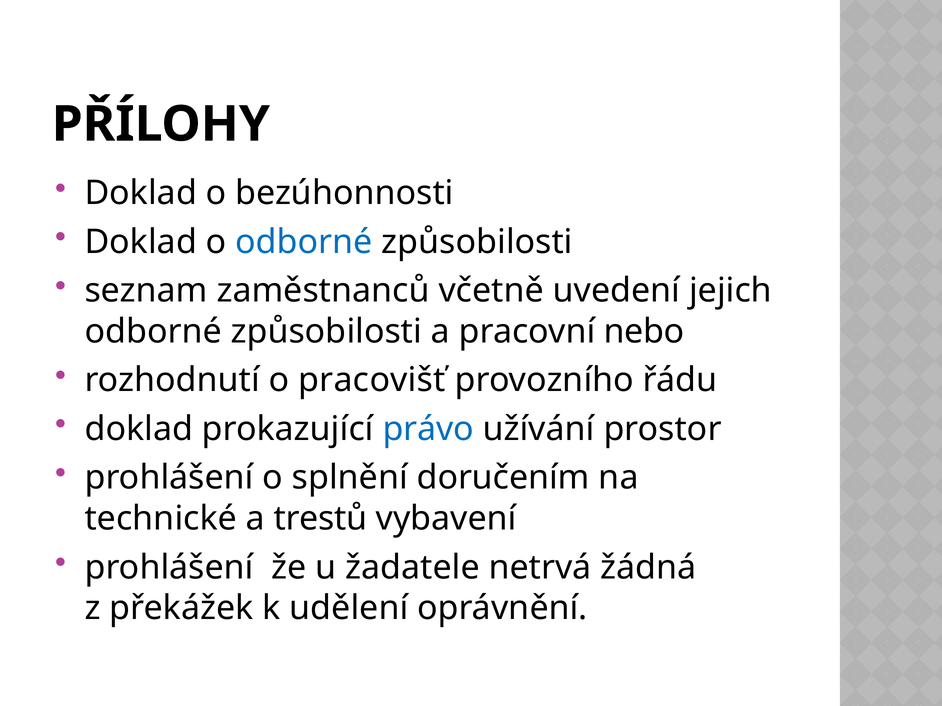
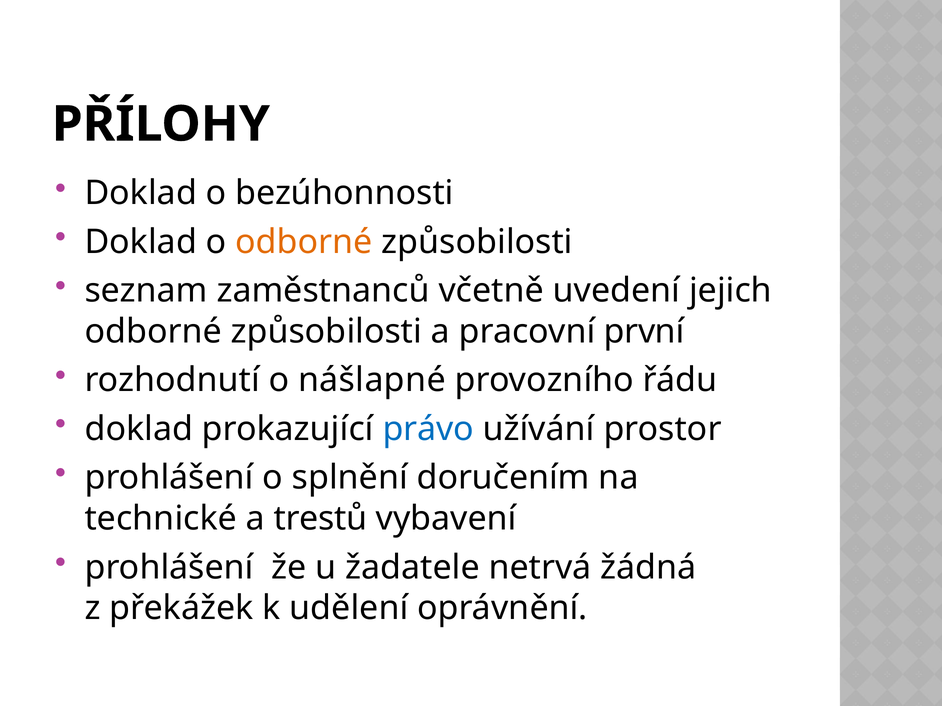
odborné at (304, 242) colour: blue -> orange
nebo: nebo -> první
pracovišť: pracovišť -> nášlapné
